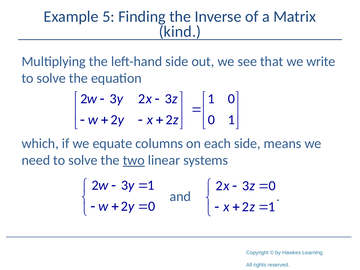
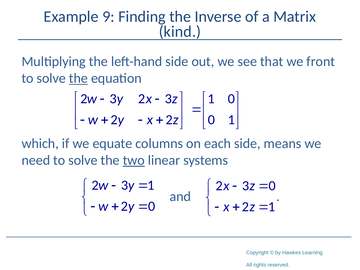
5: 5 -> 9
write: write -> front
the at (78, 78) underline: none -> present
